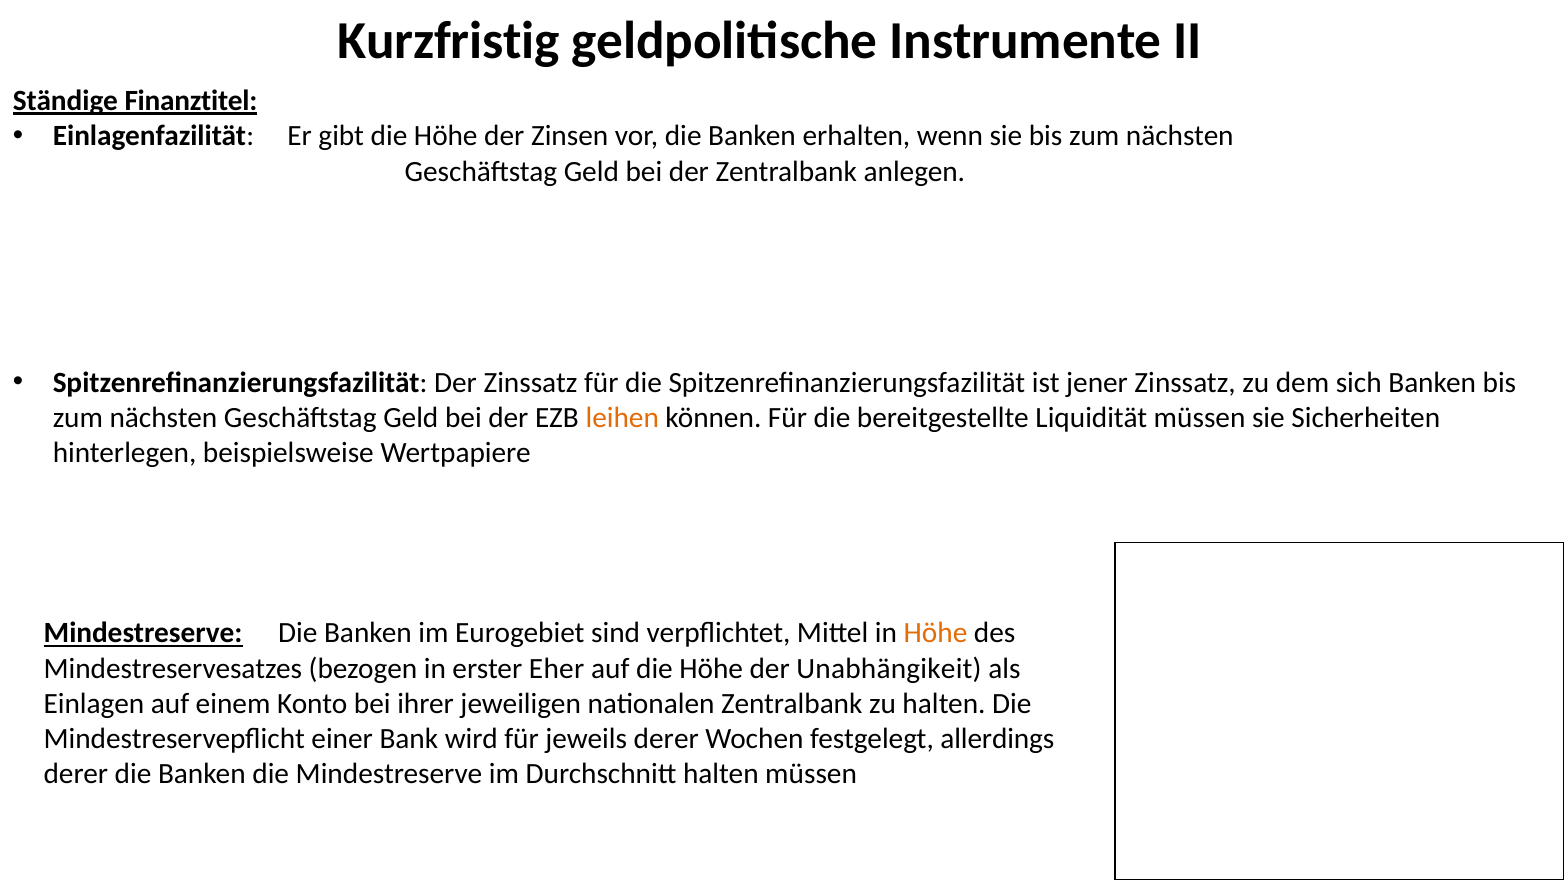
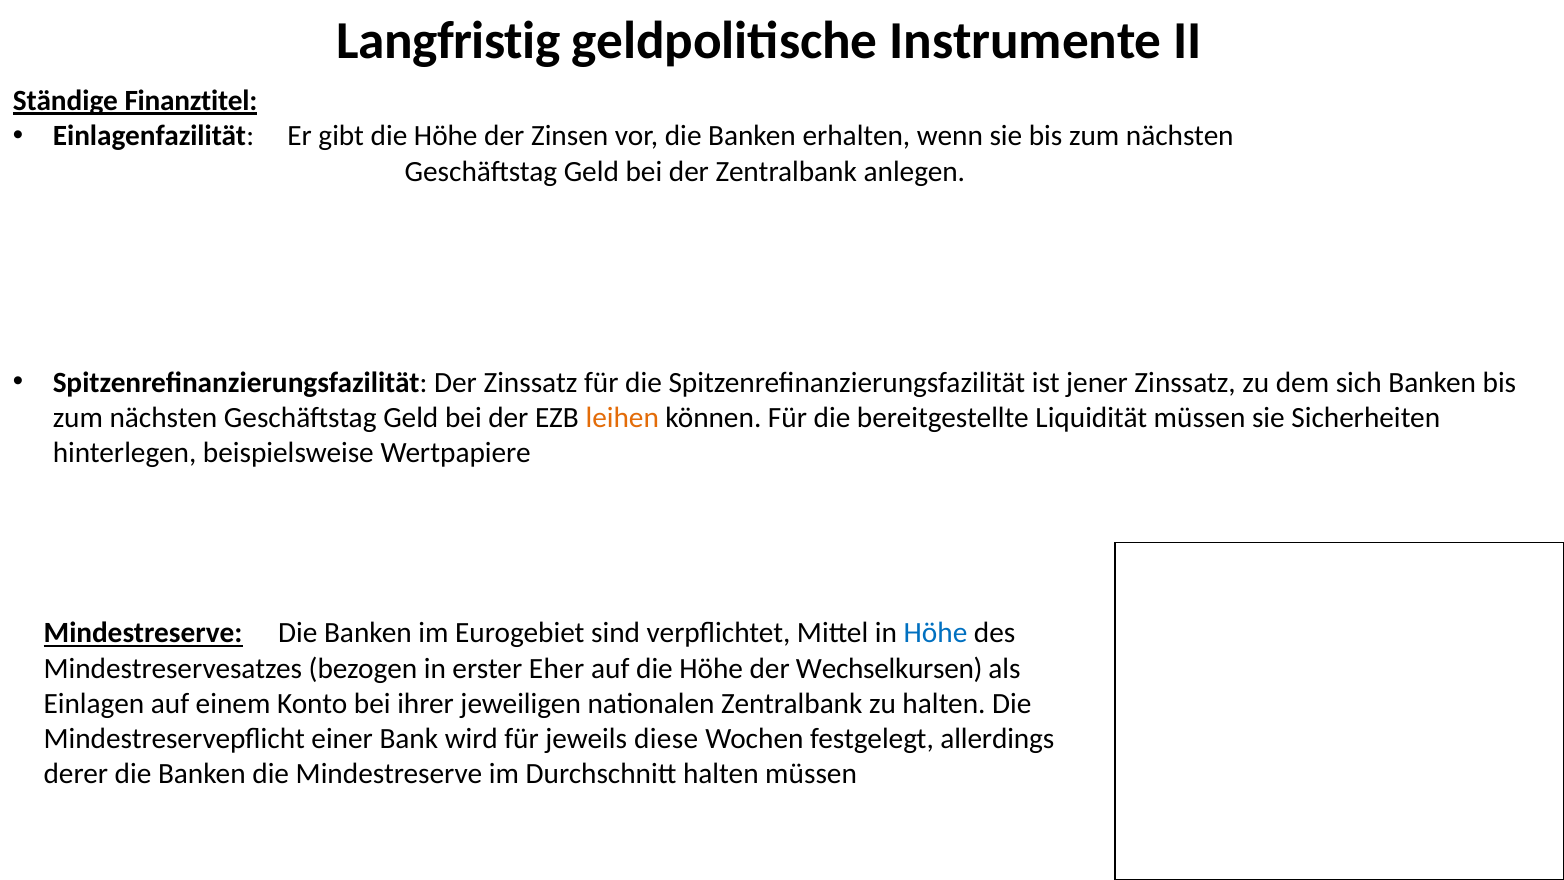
Kurzfristig: Kurzfristig -> Langfristig
Höhe at (936, 633) colour: orange -> blue
Unabhängikeit: Unabhängikeit -> Wechselkursen
jeweils derer: derer -> diese
